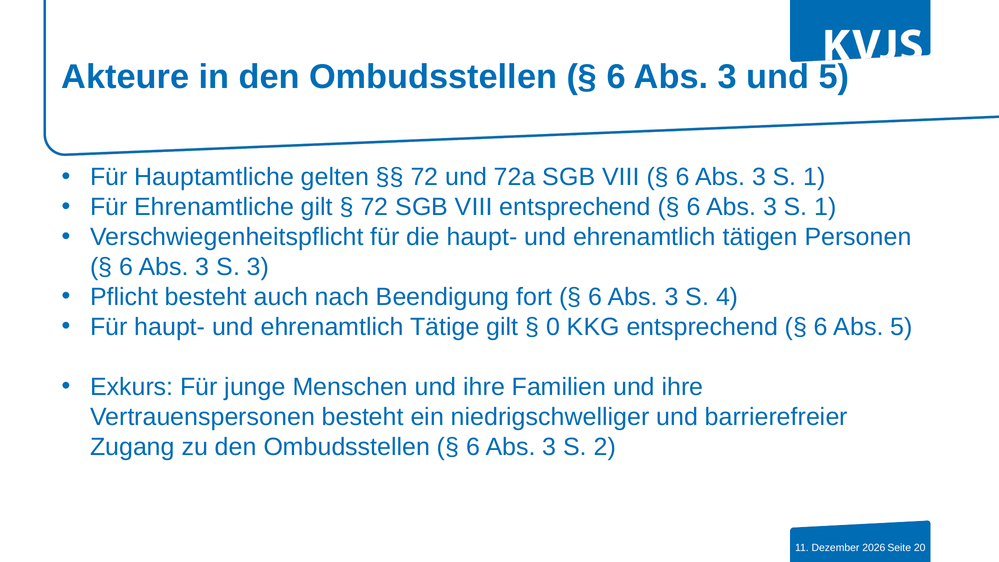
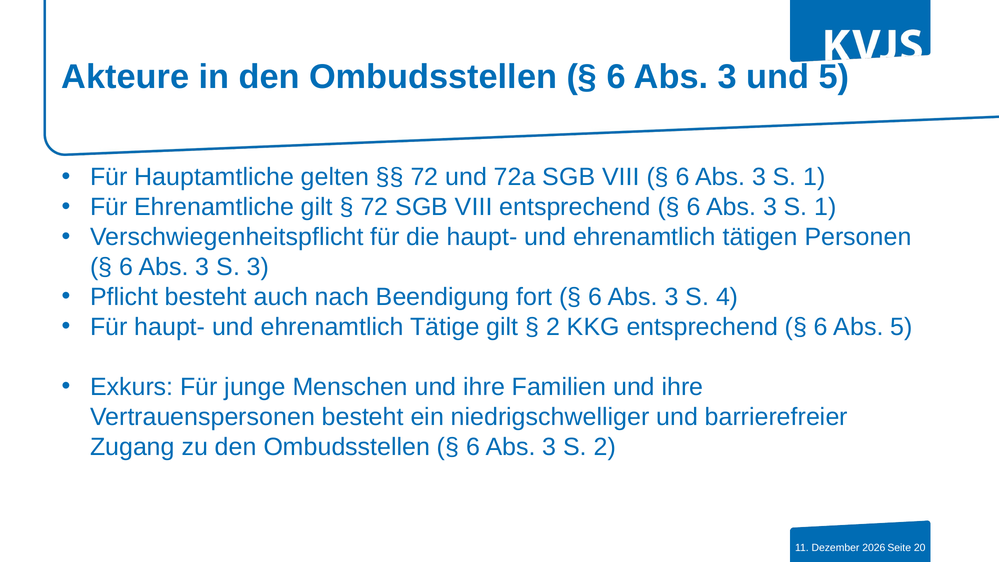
0 at (553, 327): 0 -> 2
